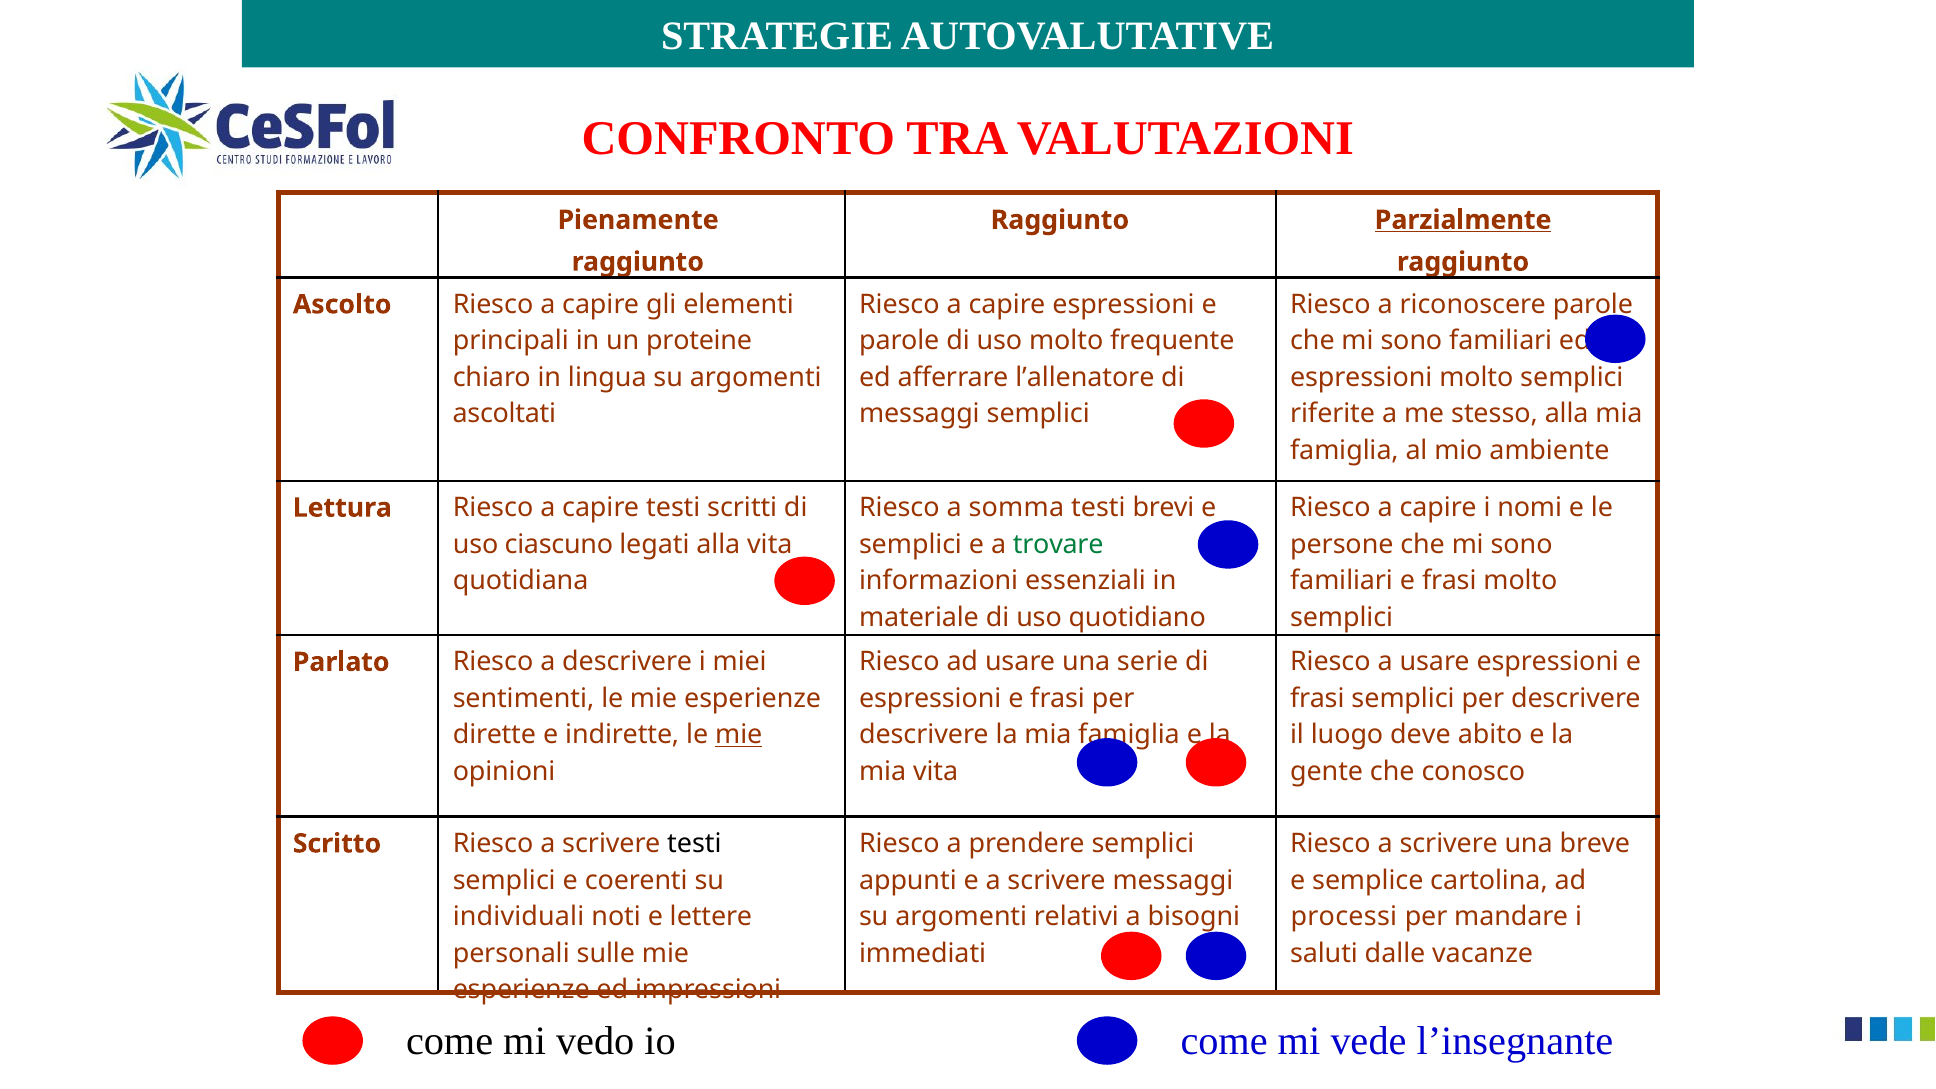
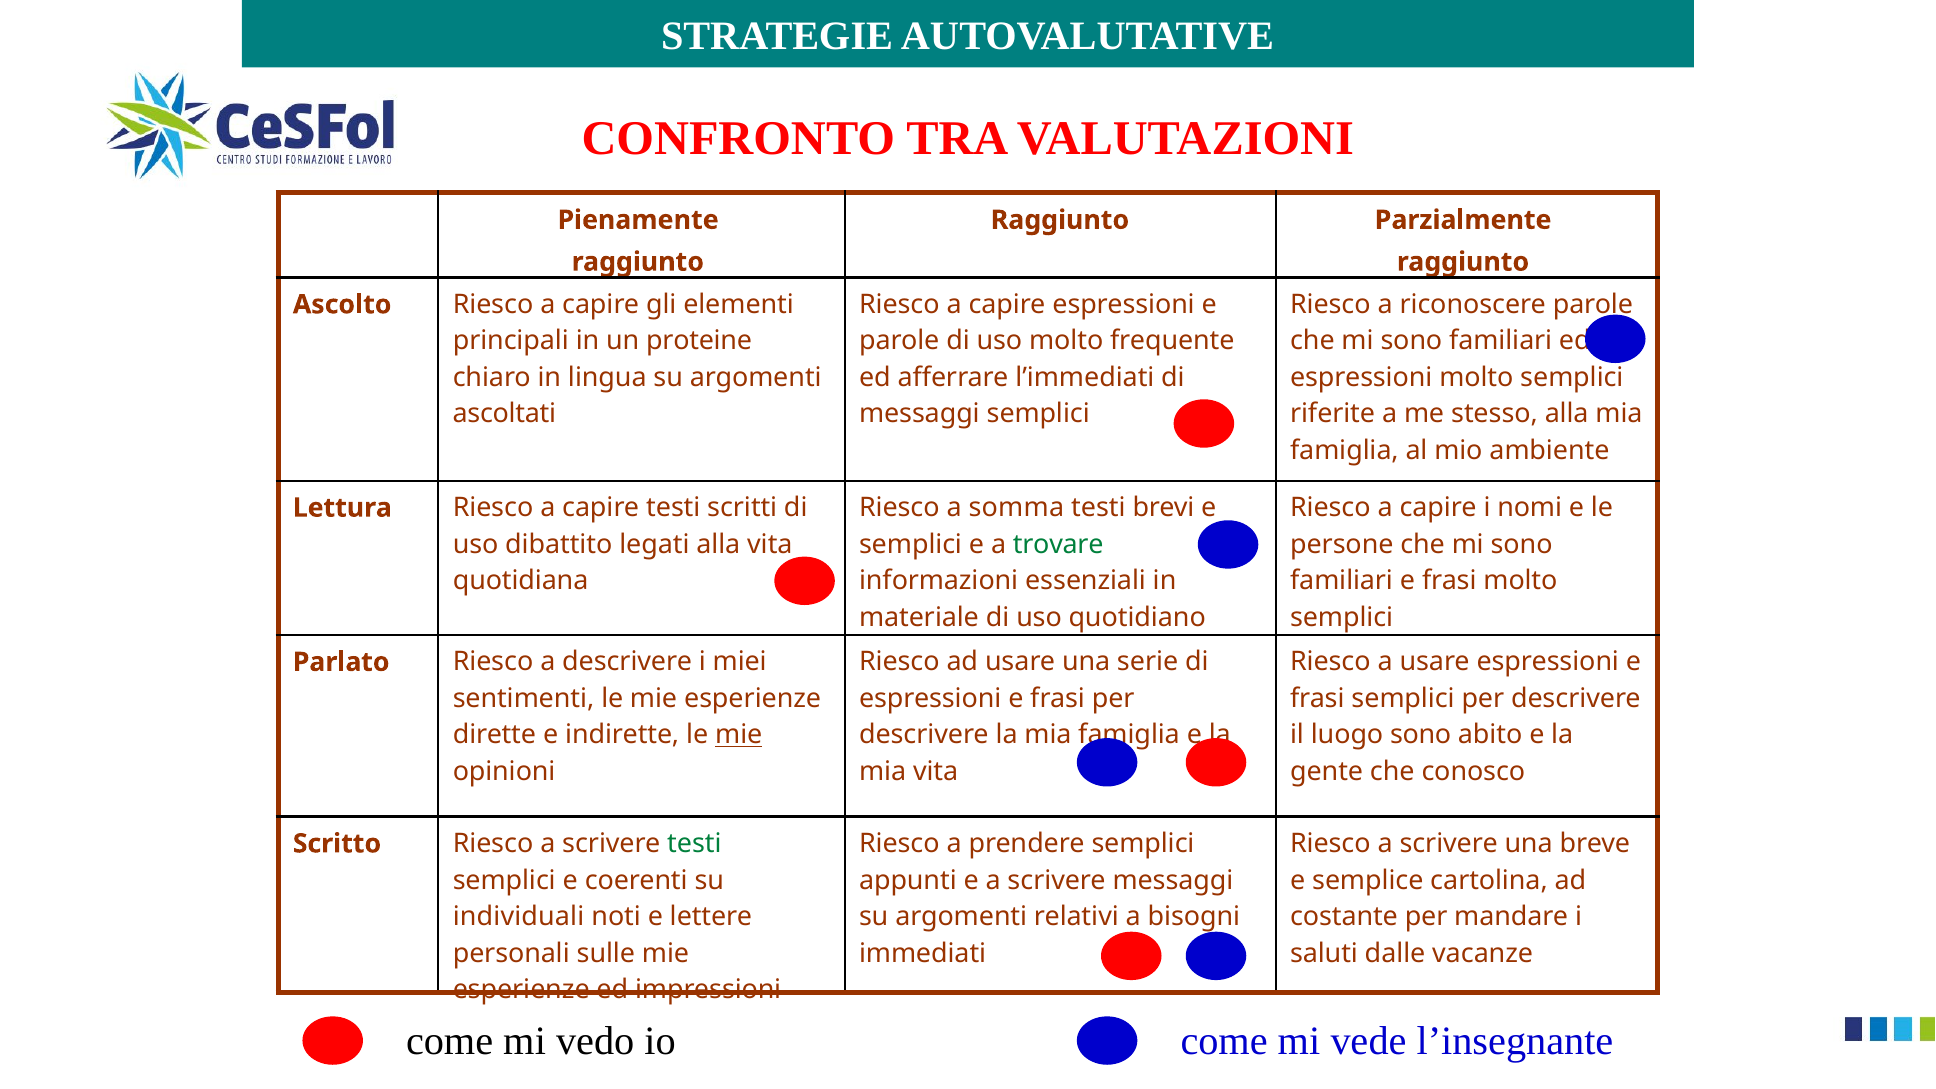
Parzialmente underline: present -> none
l’allenatore: l’allenatore -> l’immediati
ciascuno: ciascuno -> dibattito
luogo deve: deve -> sono
testi at (694, 844) colour: black -> green
processi: processi -> costante
